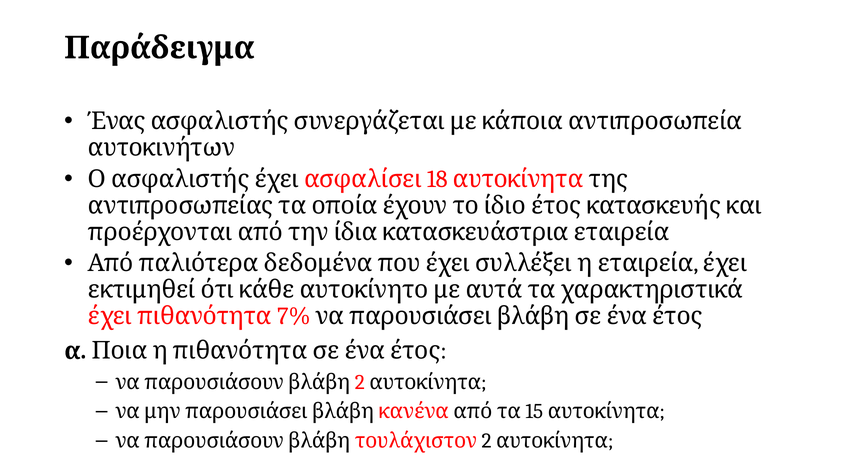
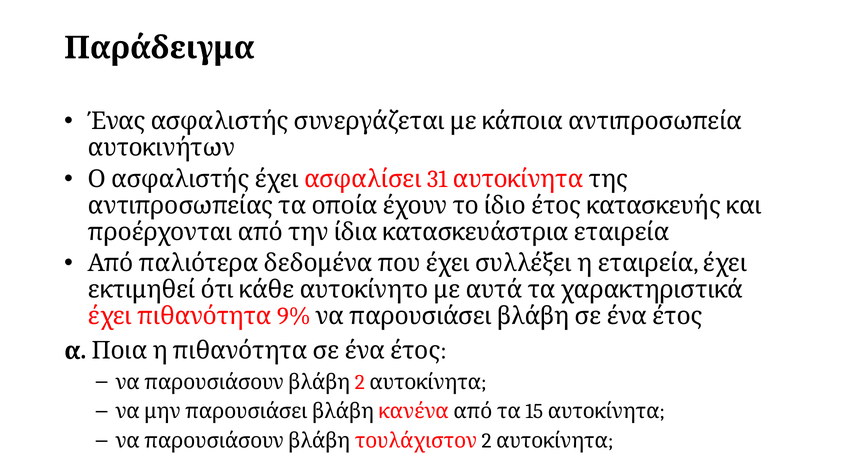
18: 18 -> 31
7%: 7% -> 9%
